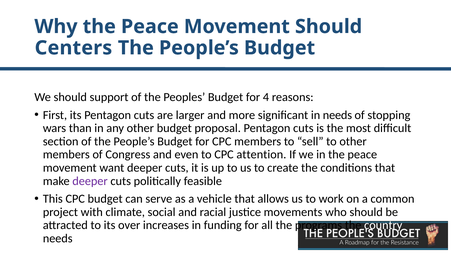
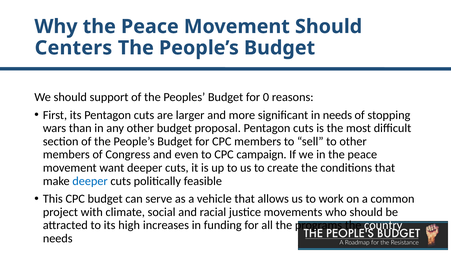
4: 4 -> 0
attention: attention -> campaign
deeper at (90, 181) colour: purple -> blue
over: over -> high
